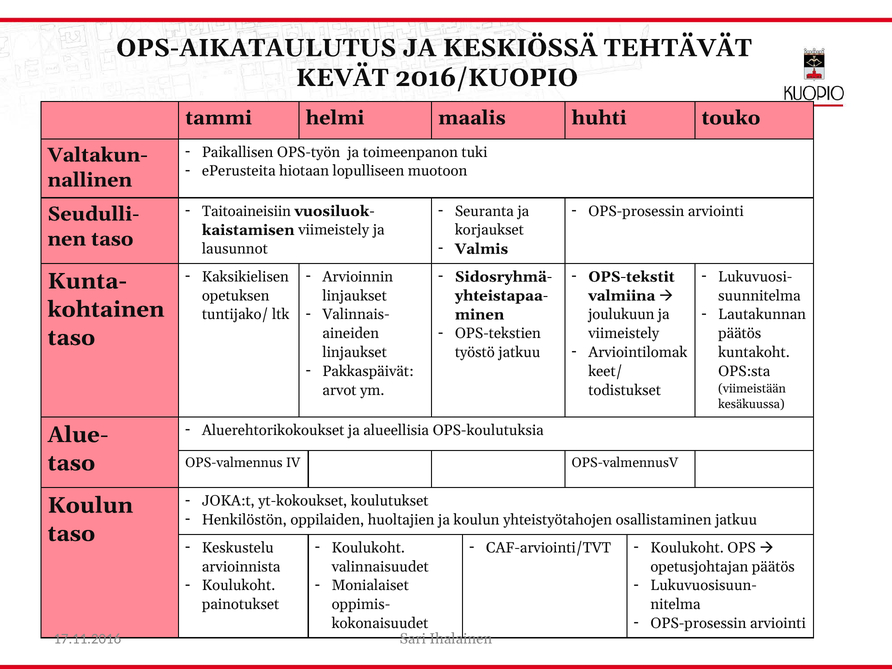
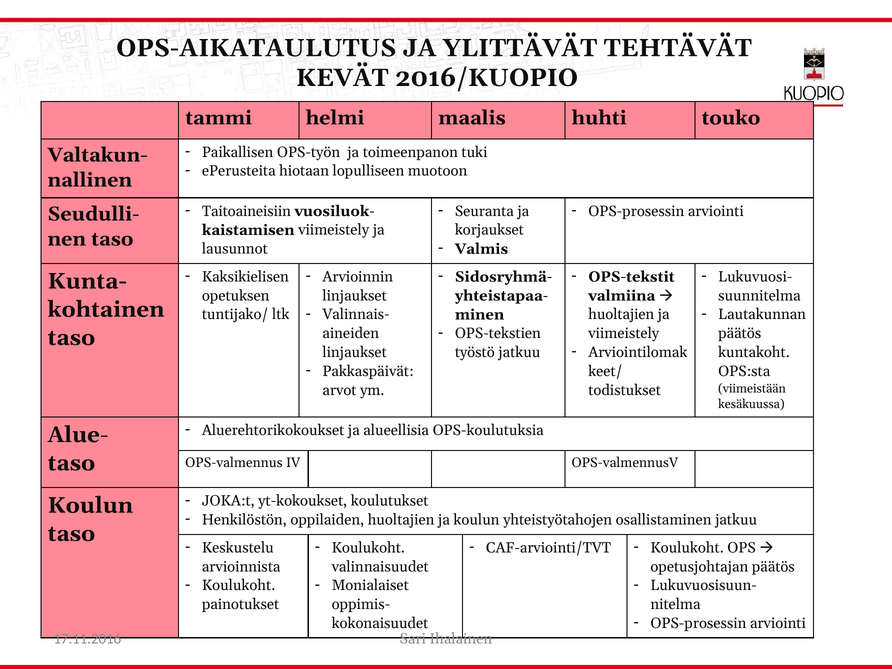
KESKIÖSSÄ: KESKIÖSSÄ -> YLITTÄVÄT
joulukuun at (621, 315): joulukuun -> huoltajien
